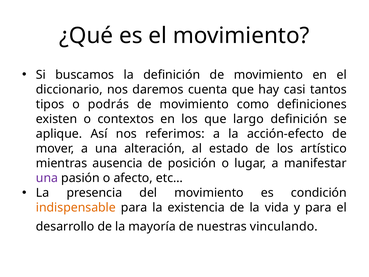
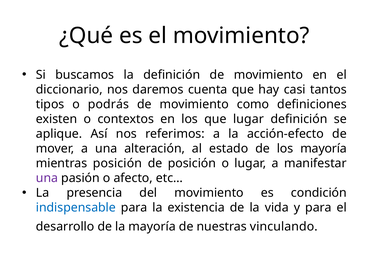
que largo: largo -> lugar
los artístico: artístico -> mayoría
mientras ausencia: ausencia -> posición
indispensable colour: orange -> blue
